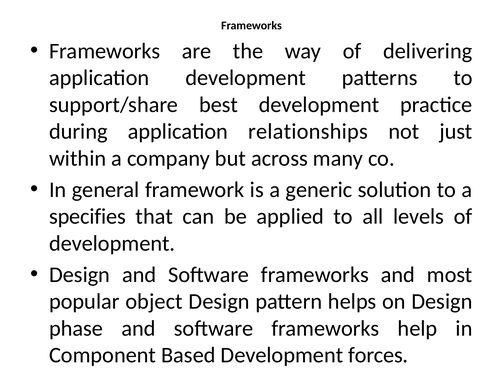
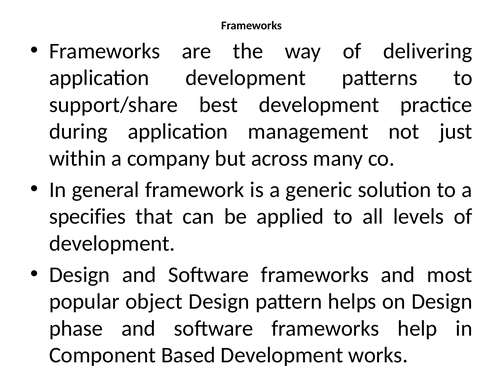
relationships: relationships -> management
forces: forces -> works
